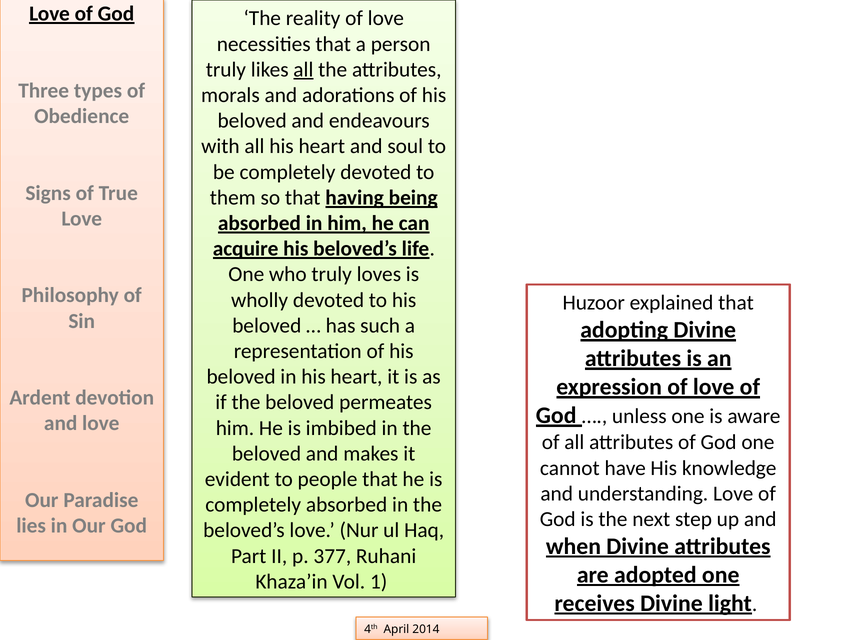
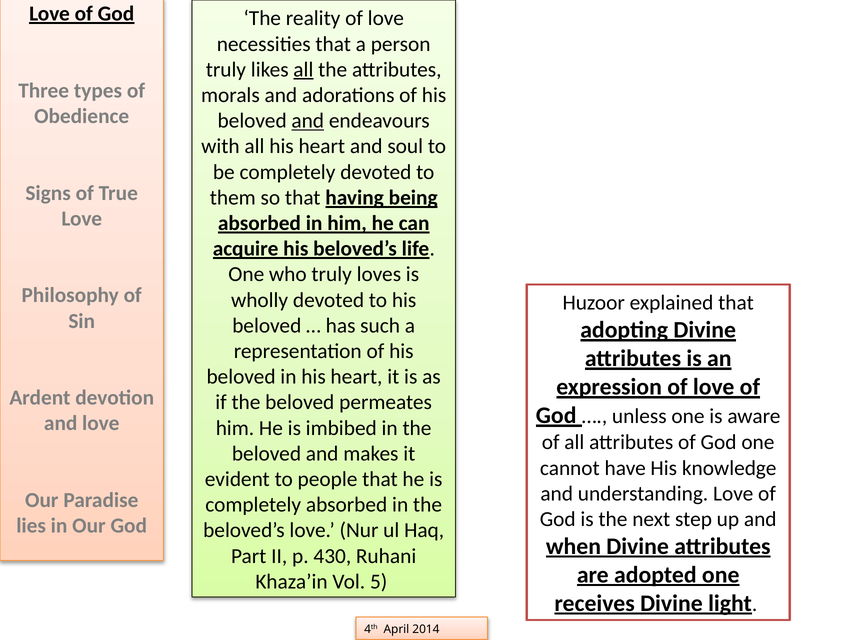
and at (308, 121) underline: none -> present
377: 377 -> 430
1: 1 -> 5
